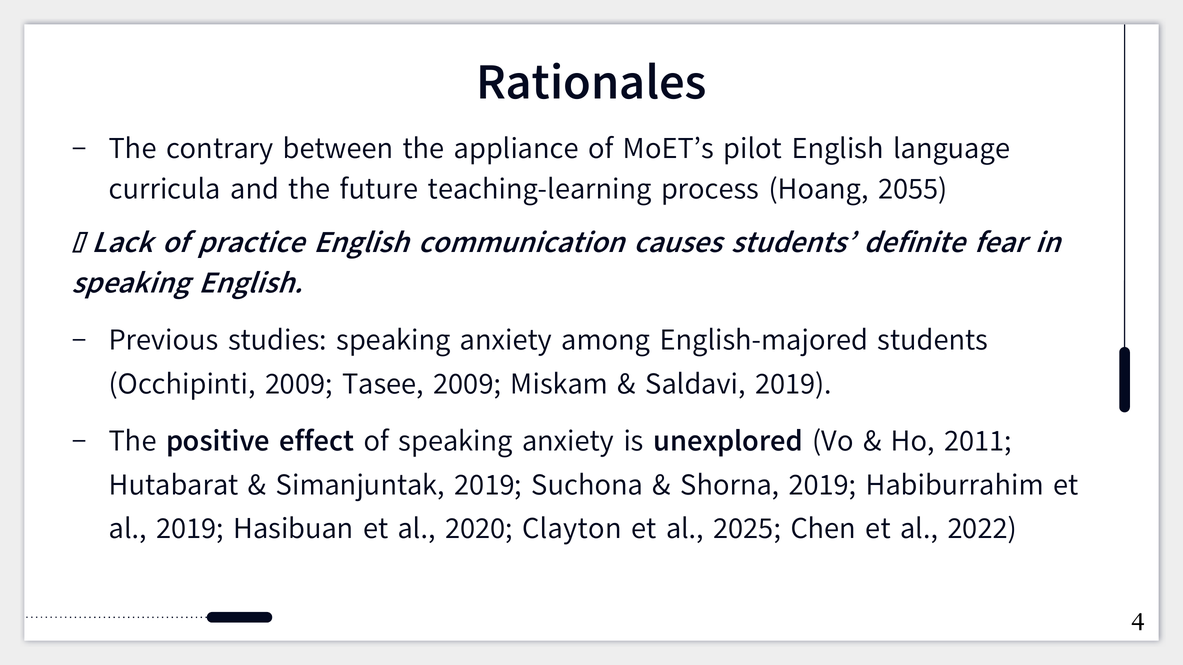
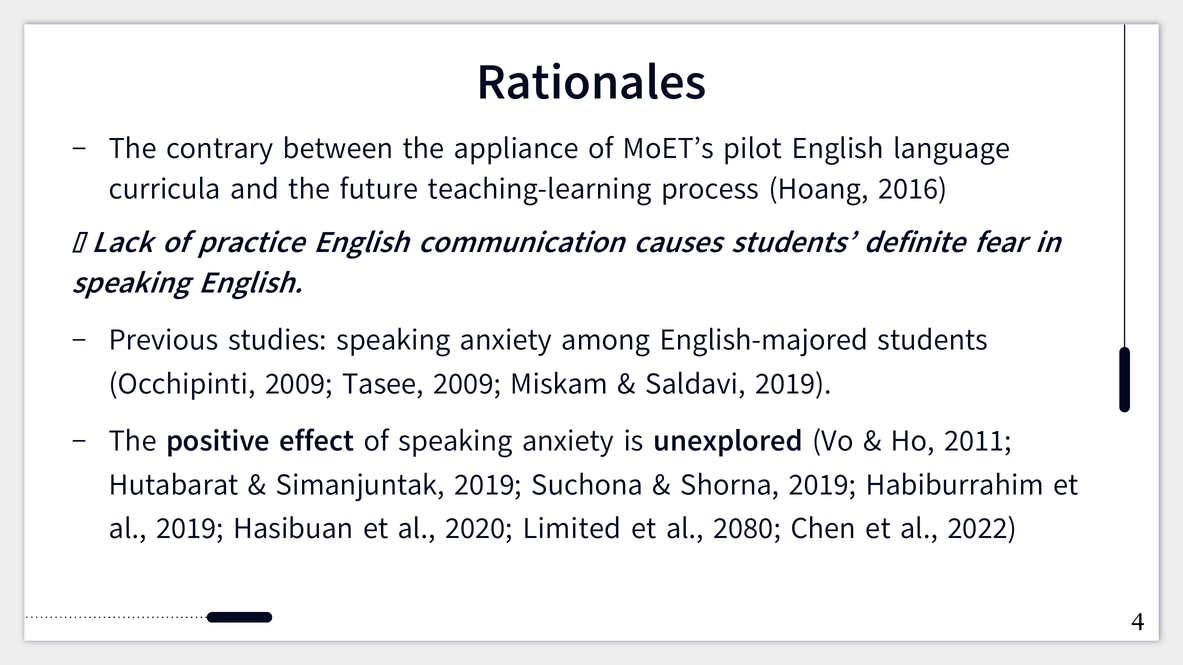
2055: 2055 -> 2016
Clayton: Clayton -> Limited
2025: 2025 -> 2080
